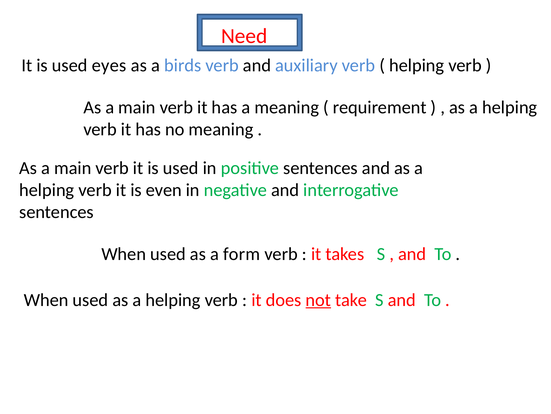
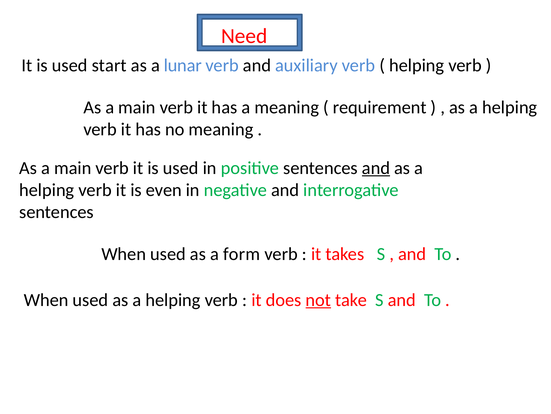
eyes: eyes -> start
birds: birds -> lunar
and at (376, 168) underline: none -> present
